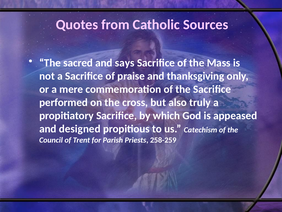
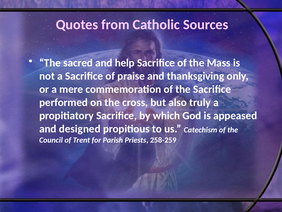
says: says -> help
